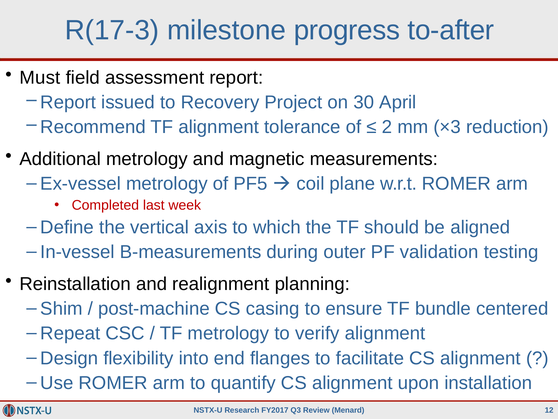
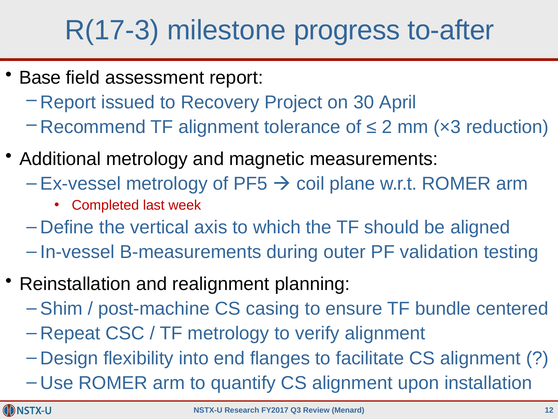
Must: Must -> Base
